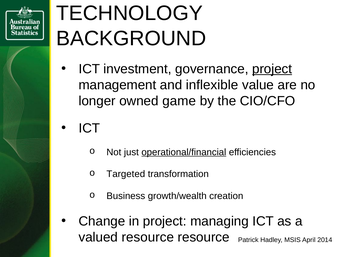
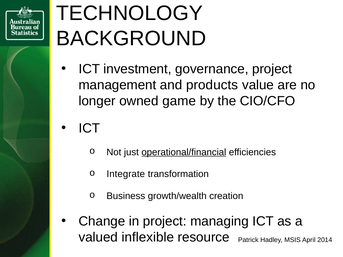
project at (272, 69) underline: present -> none
inflexible: inflexible -> products
Targeted: Targeted -> Integrate
valued resource: resource -> inflexible
